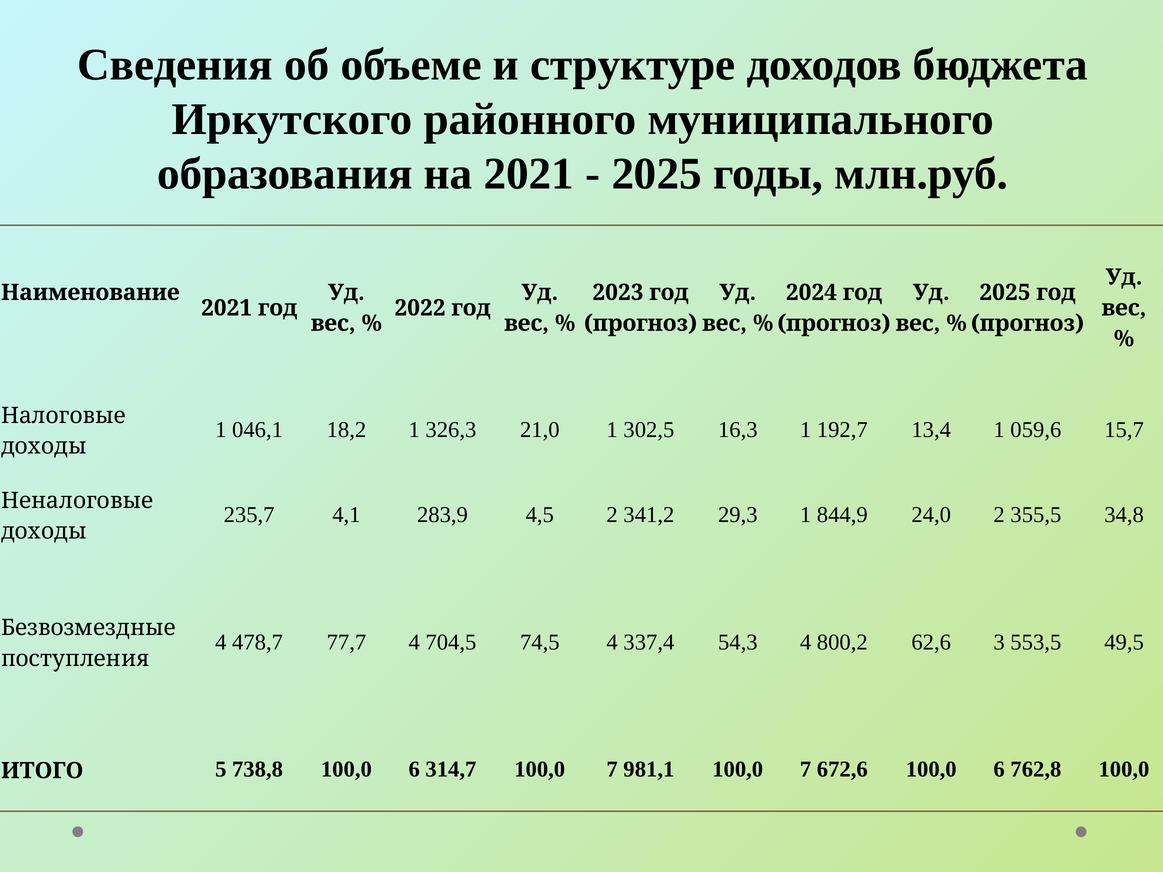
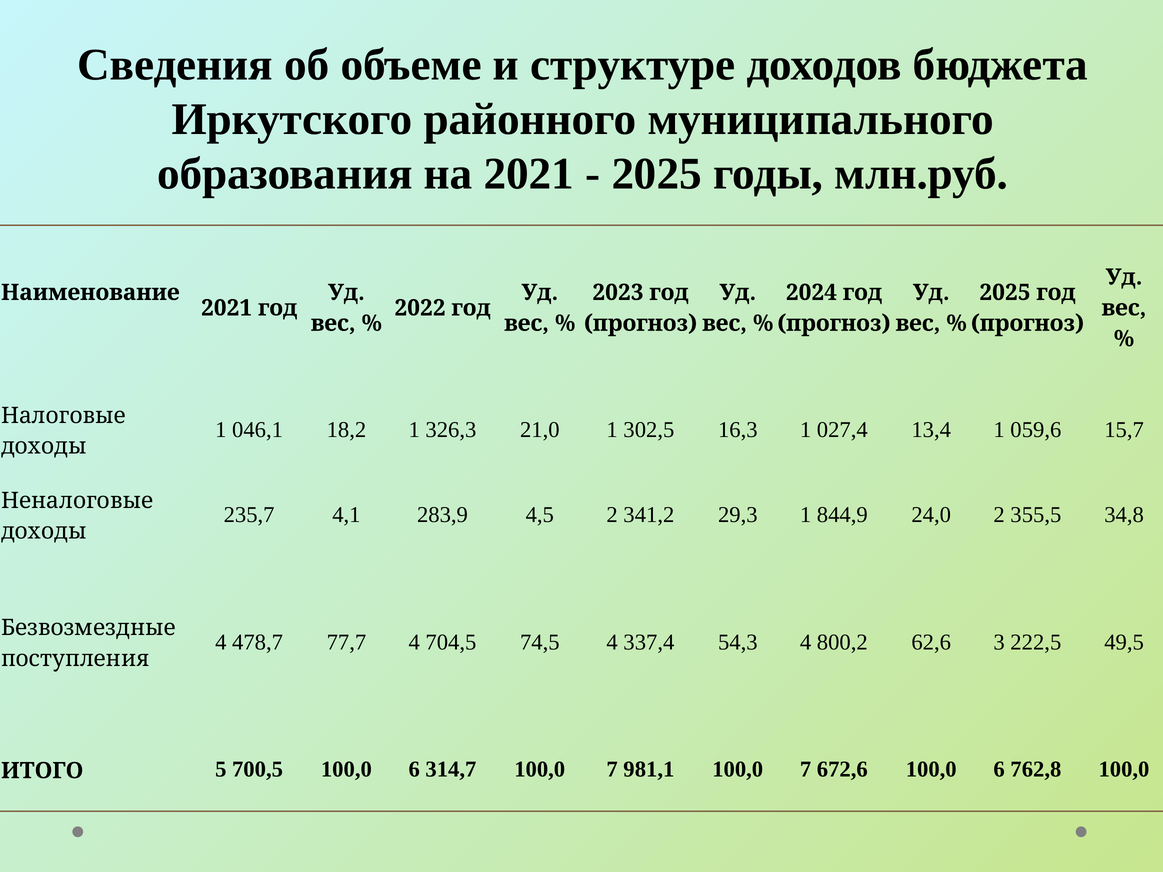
192,7: 192,7 -> 027,4
553,5: 553,5 -> 222,5
738,8: 738,8 -> 700,5
